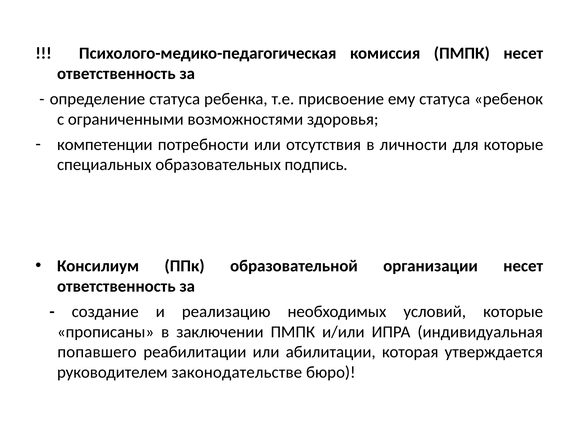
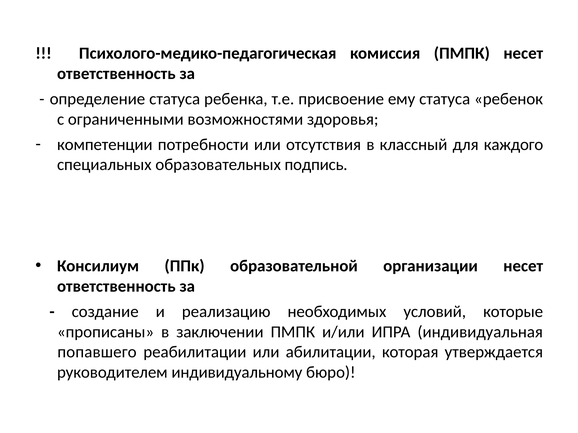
личности: личности -> классный
для которые: которые -> каждого
законодательстве: законодательстве -> индивидуальному
